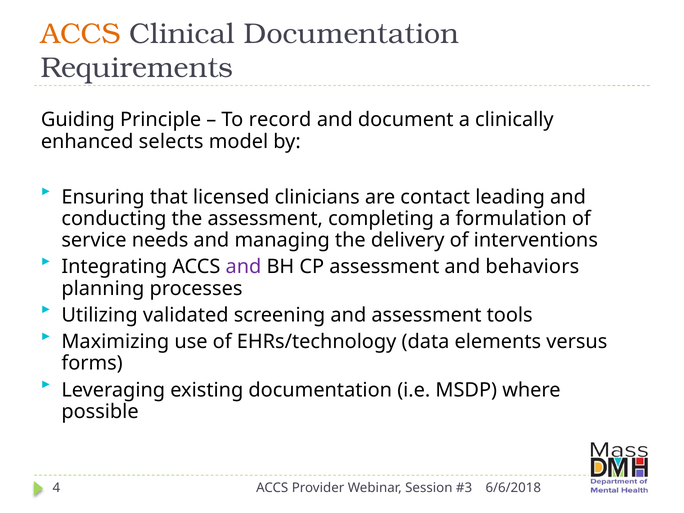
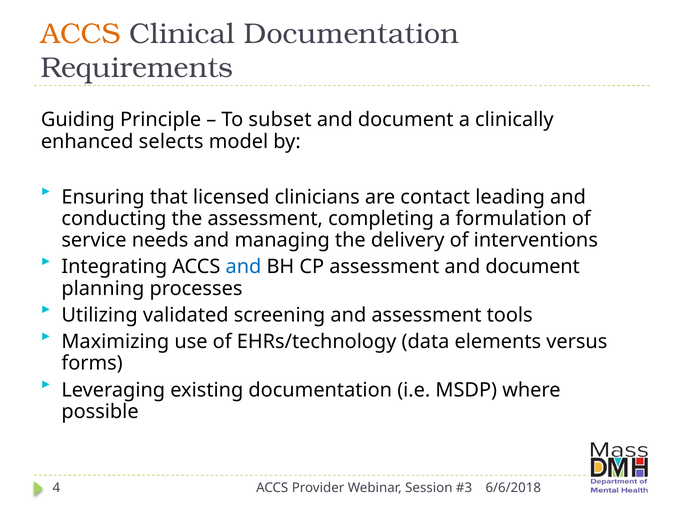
record: record -> subset
and at (243, 267) colour: purple -> blue
assessment and behaviors: behaviors -> document
